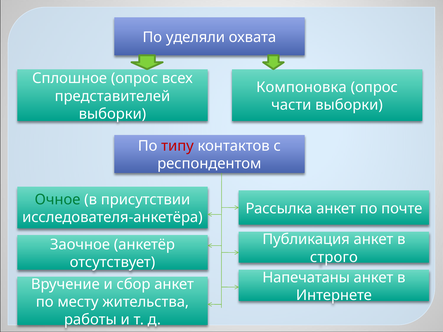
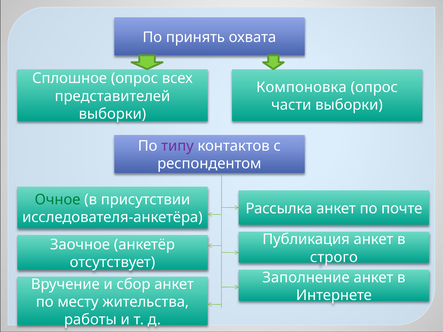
уделяли: уделяли -> принять
типу colour: red -> purple
Напечатаны: Напечатаны -> Заполнение
